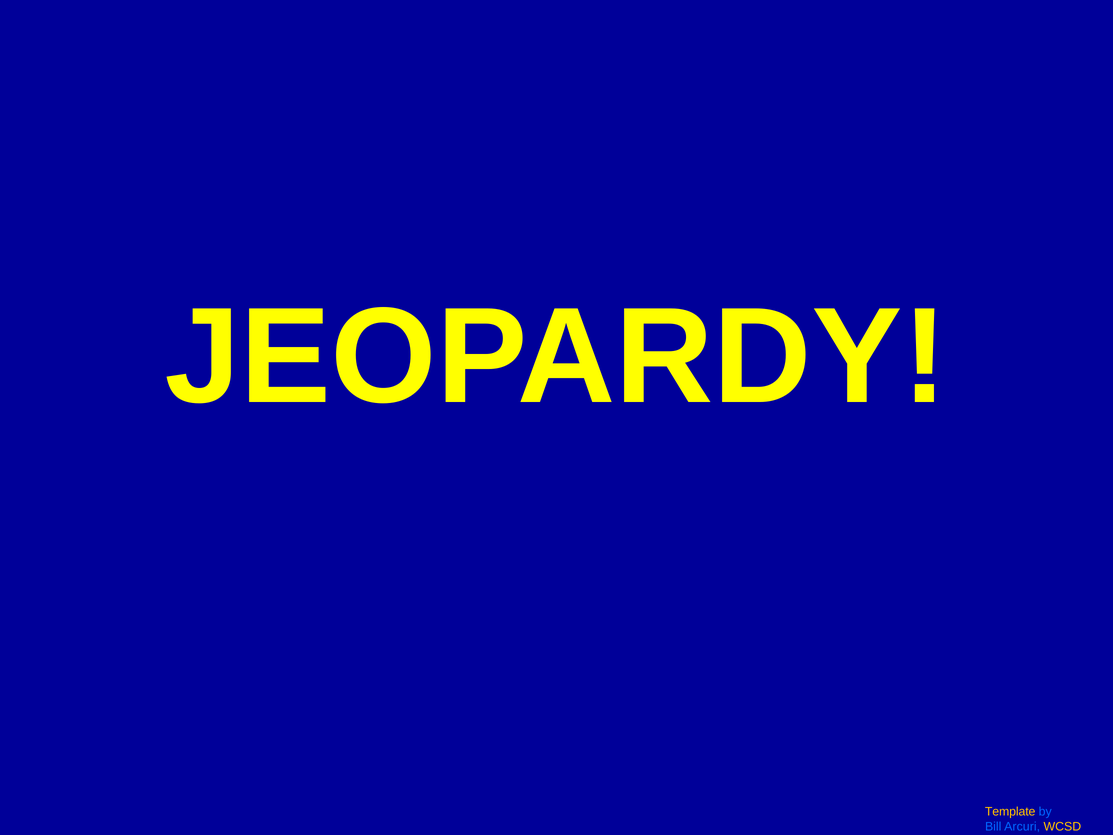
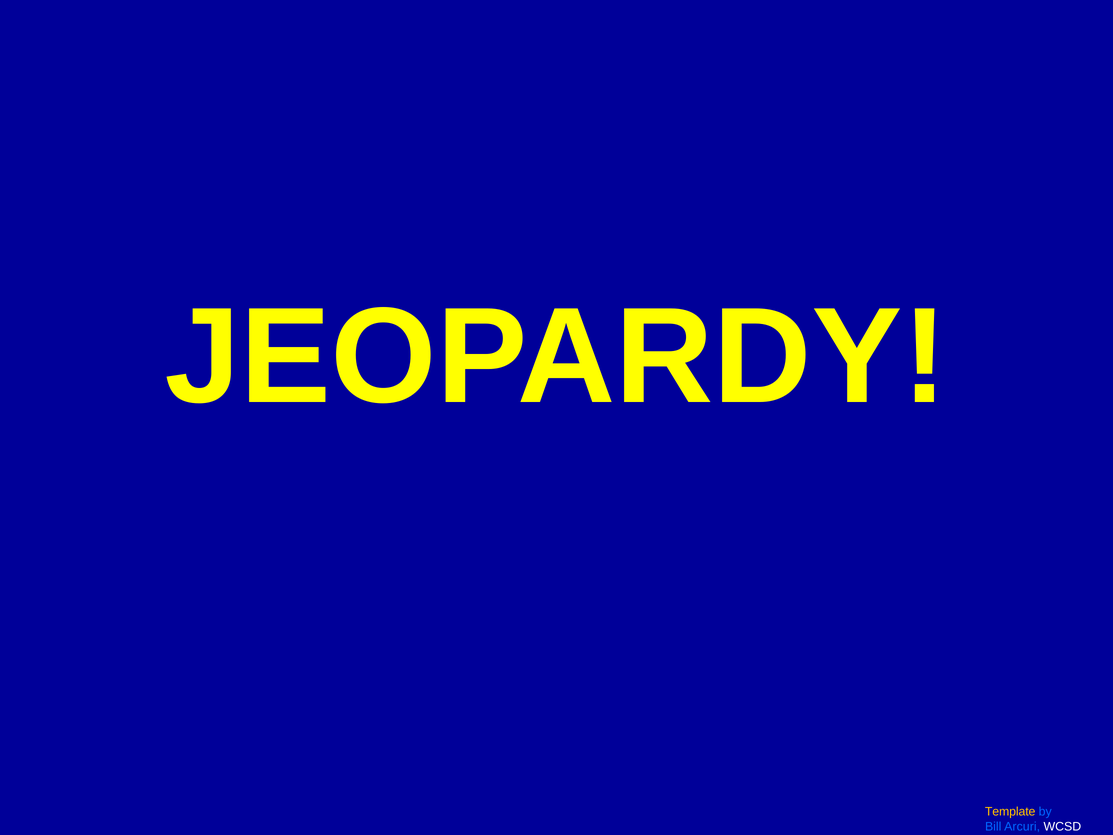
WCSD colour: yellow -> white
